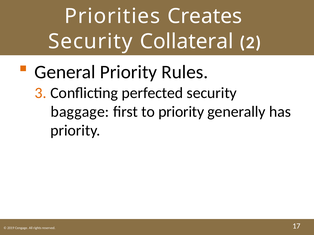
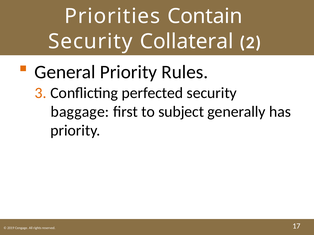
Creates: Creates -> Contain
to priority: priority -> subject
